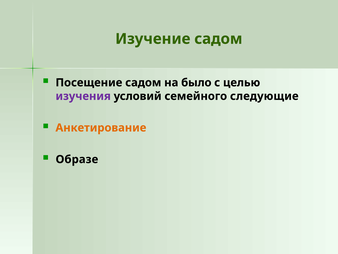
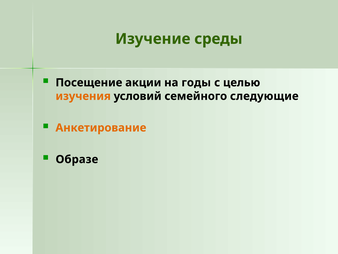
Изучение садом: садом -> среды
Посещение садом: садом -> акции
было: было -> годы
изучения colour: purple -> orange
